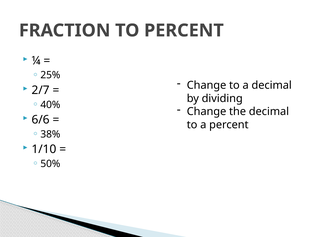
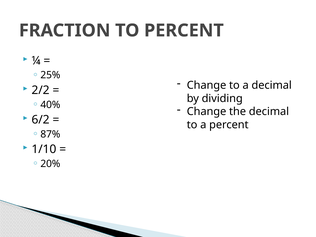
2/7: 2/7 -> 2/2
6/6: 6/6 -> 6/2
38%: 38% -> 87%
50%: 50% -> 20%
